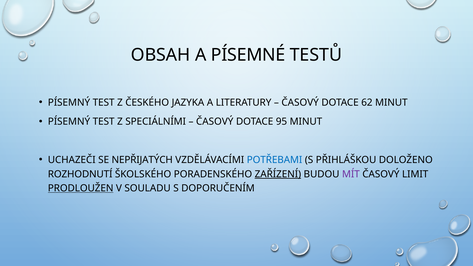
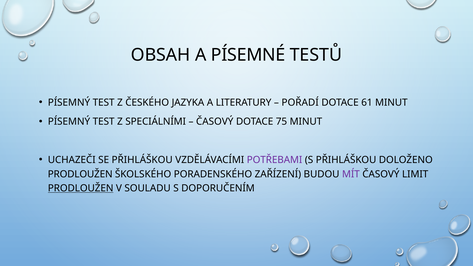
ČASOVÝ at (300, 103): ČASOVÝ -> POŘADÍ
62: 62 -> 61
95: 95 -> 75
SE NEPŘIJATÝCH: NEPŘIJATÝCH -> PŘIHLÁŠKOU
POTŘEBAMI colour: blue -> purple
ROZHODNUTÍ at (80, 174): ROZHODNUTÍ -> PRODLOUŽEN
ZAŘÍZENÍ underline: present -> none
